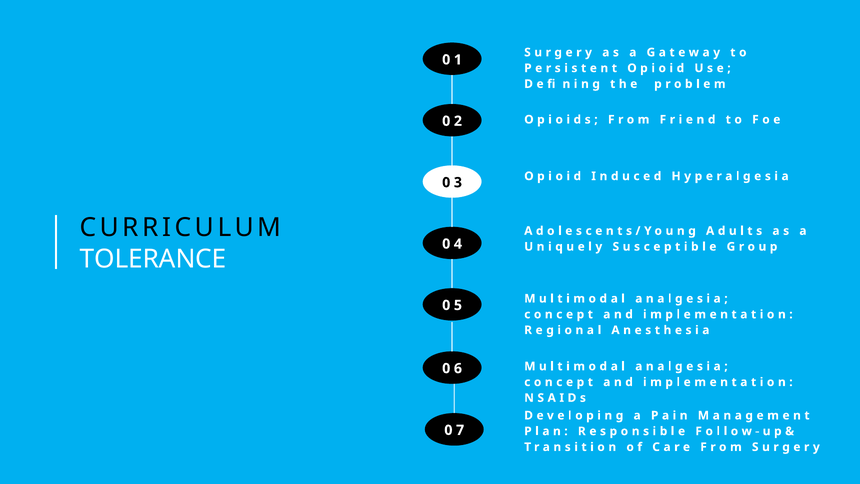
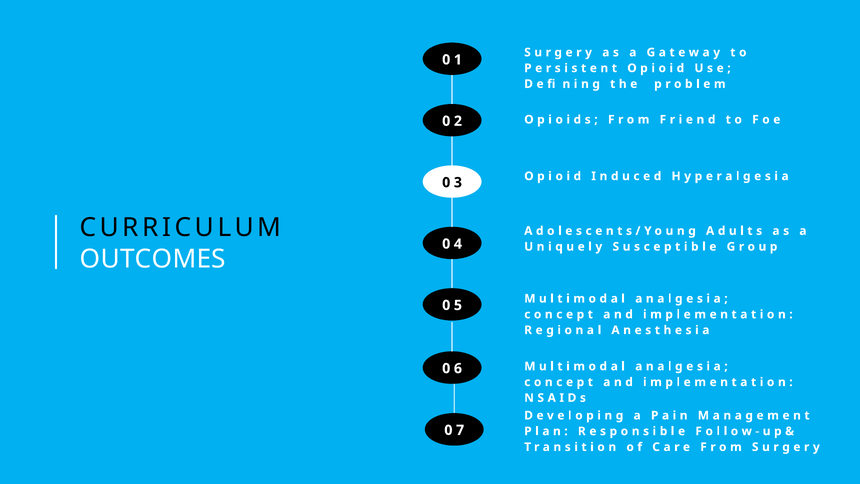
TOLERANCE: TOLERANCE -> OUTCOMES
